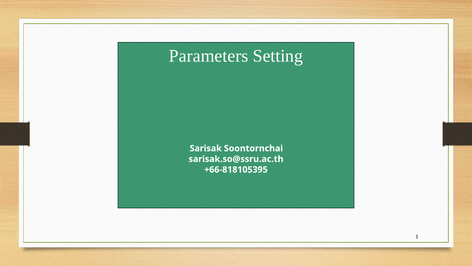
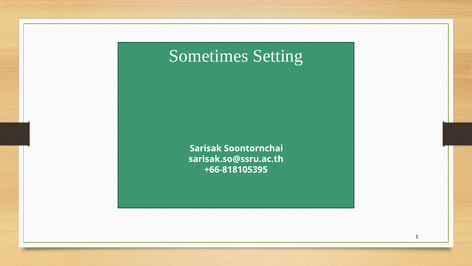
Parameters: Parameters -> Sometimes
